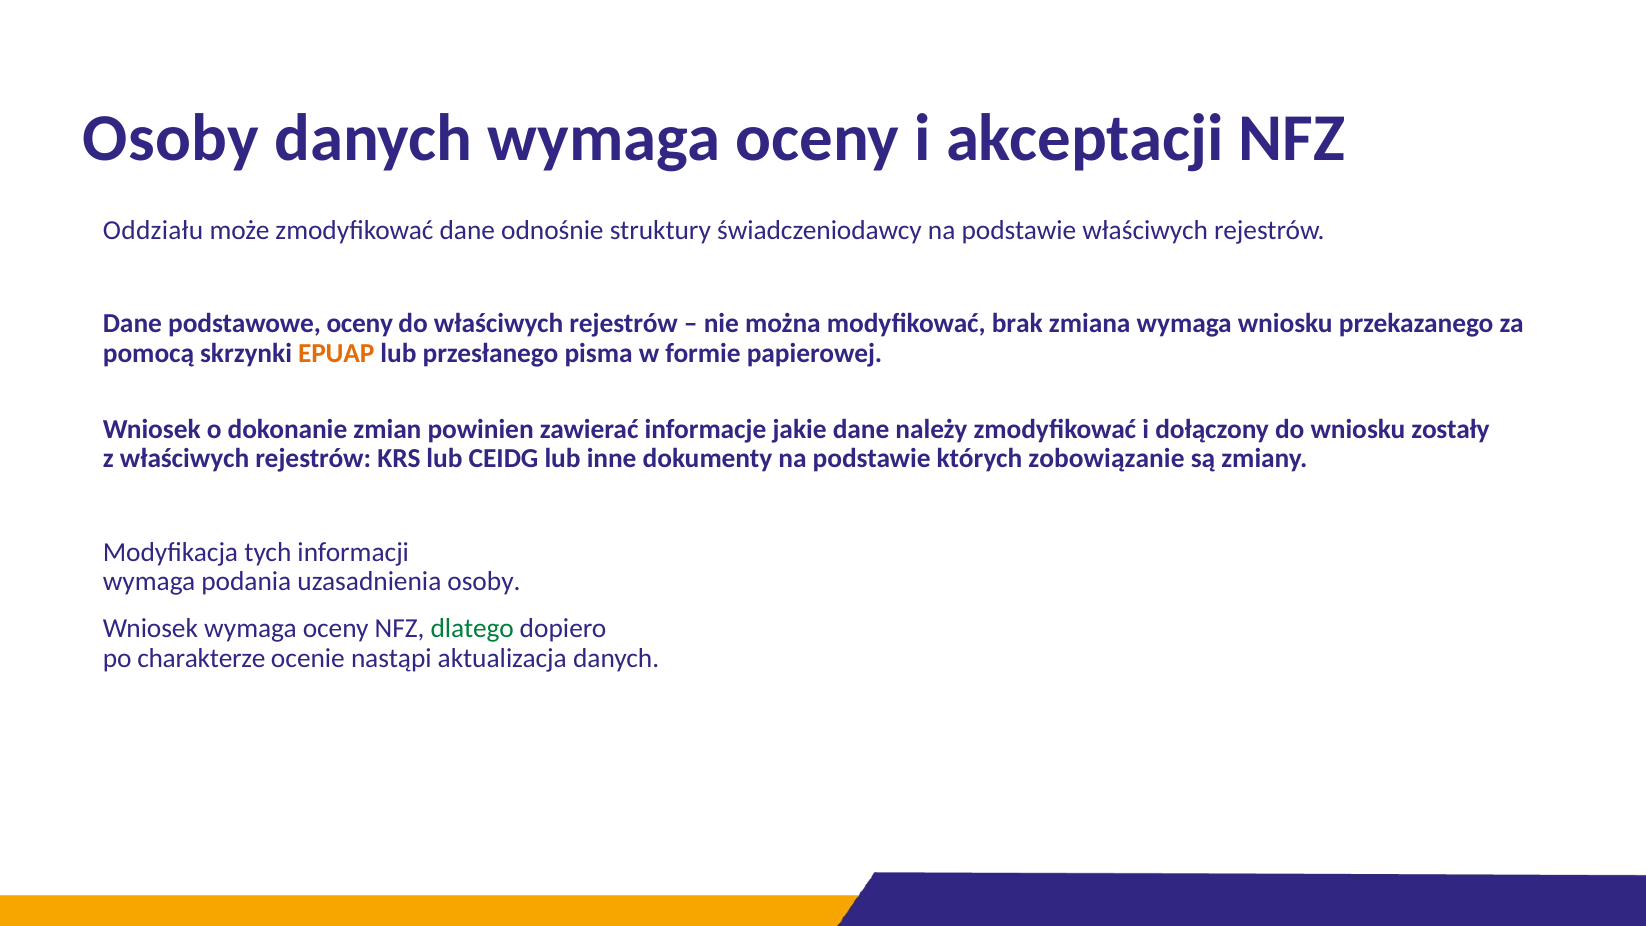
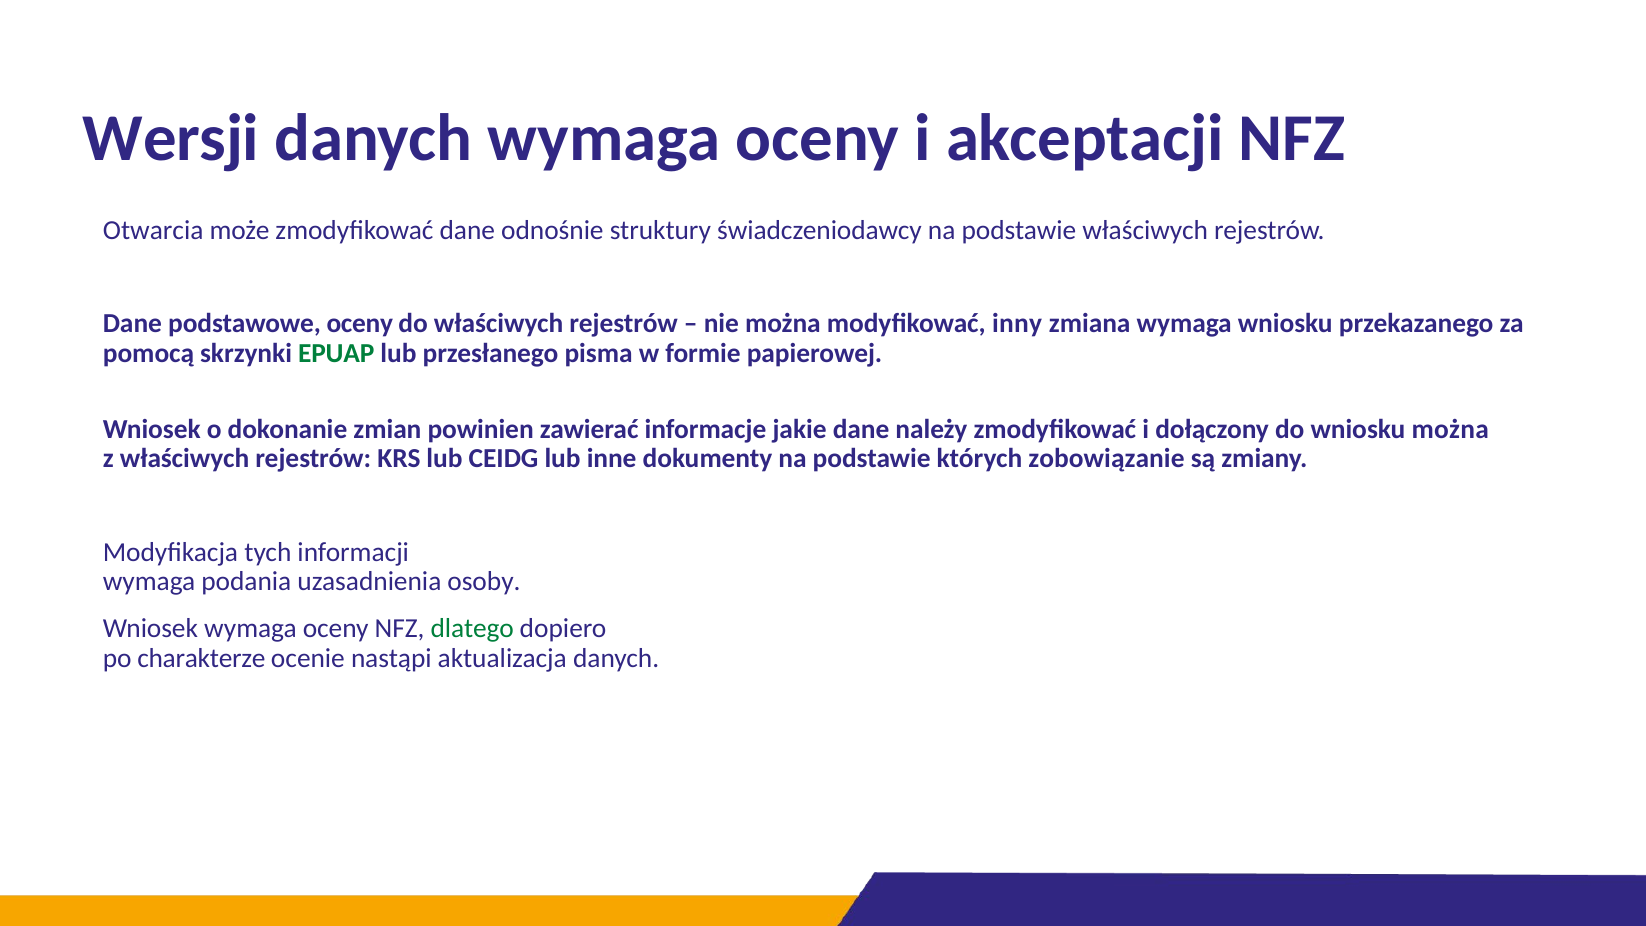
Osoby at (171, 138): Osoby -> Wersji
Oddziału: Oddziału -> Otwarcia
brak: brak -> inny
EPUAP colour: orange -> green
wniosku zostały: zostały -> można
